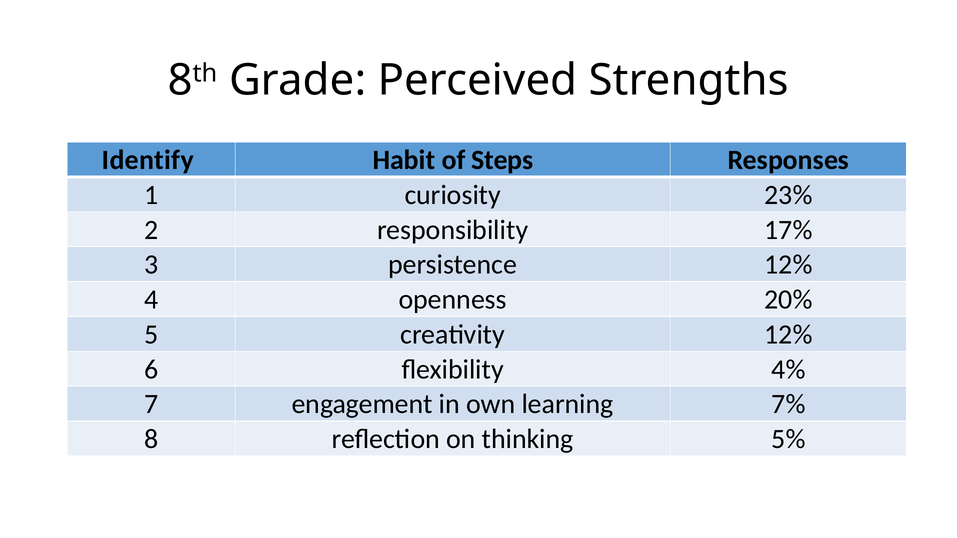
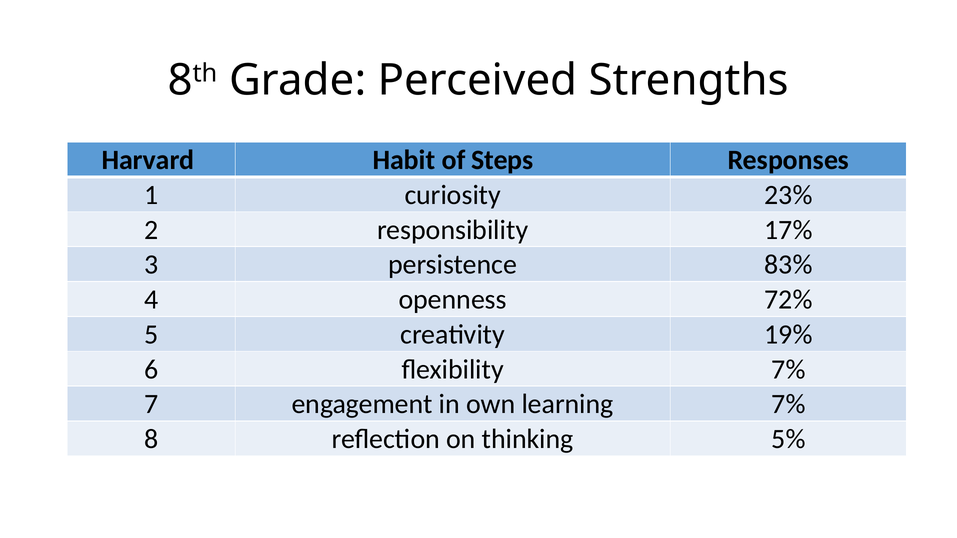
Identify: Identify -> Harvard
persistence 12%: 12% -> 83%
20%: 20% -> 72%
creativity 12%: 12% -> 19%
flexibility 4%: 4% -> 7%
